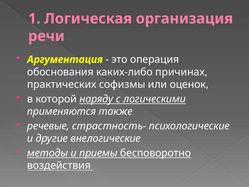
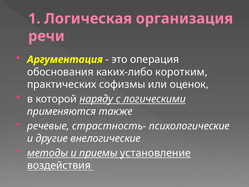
причинах: причинах -> коротким
бесповоротно: бесповоротно -> установление
